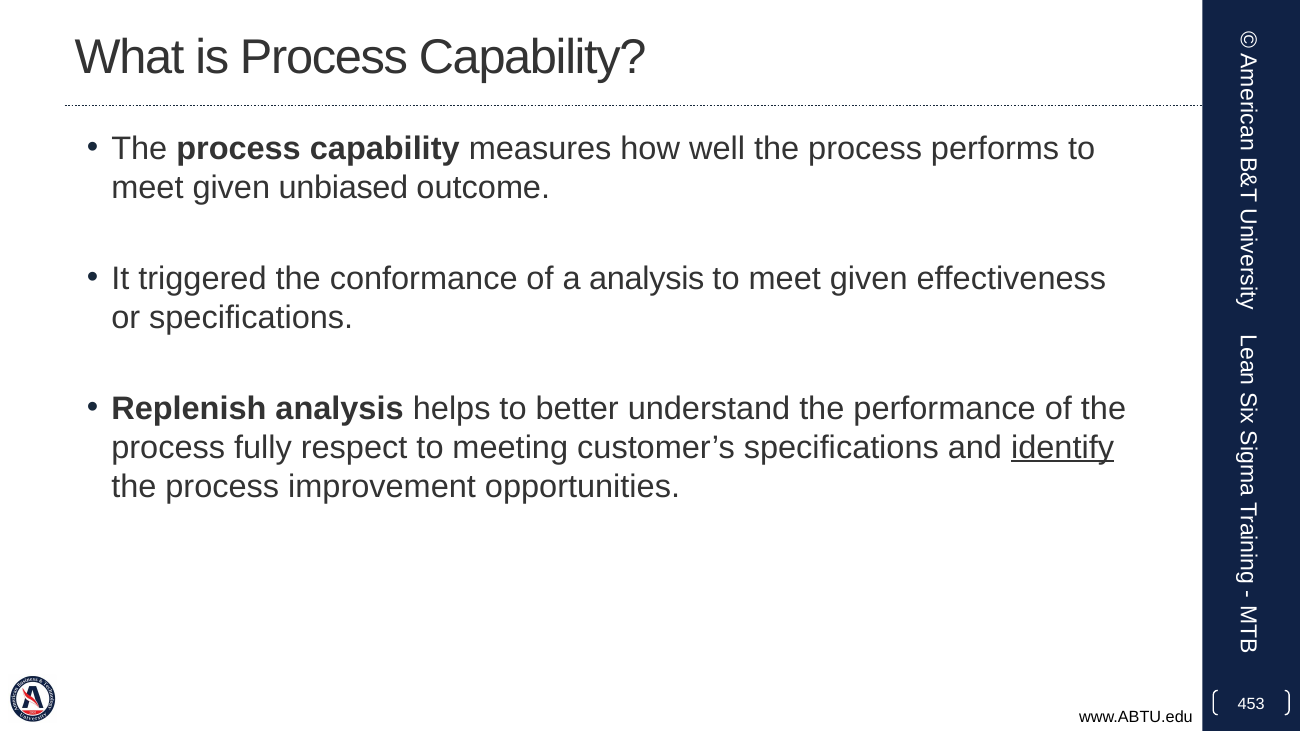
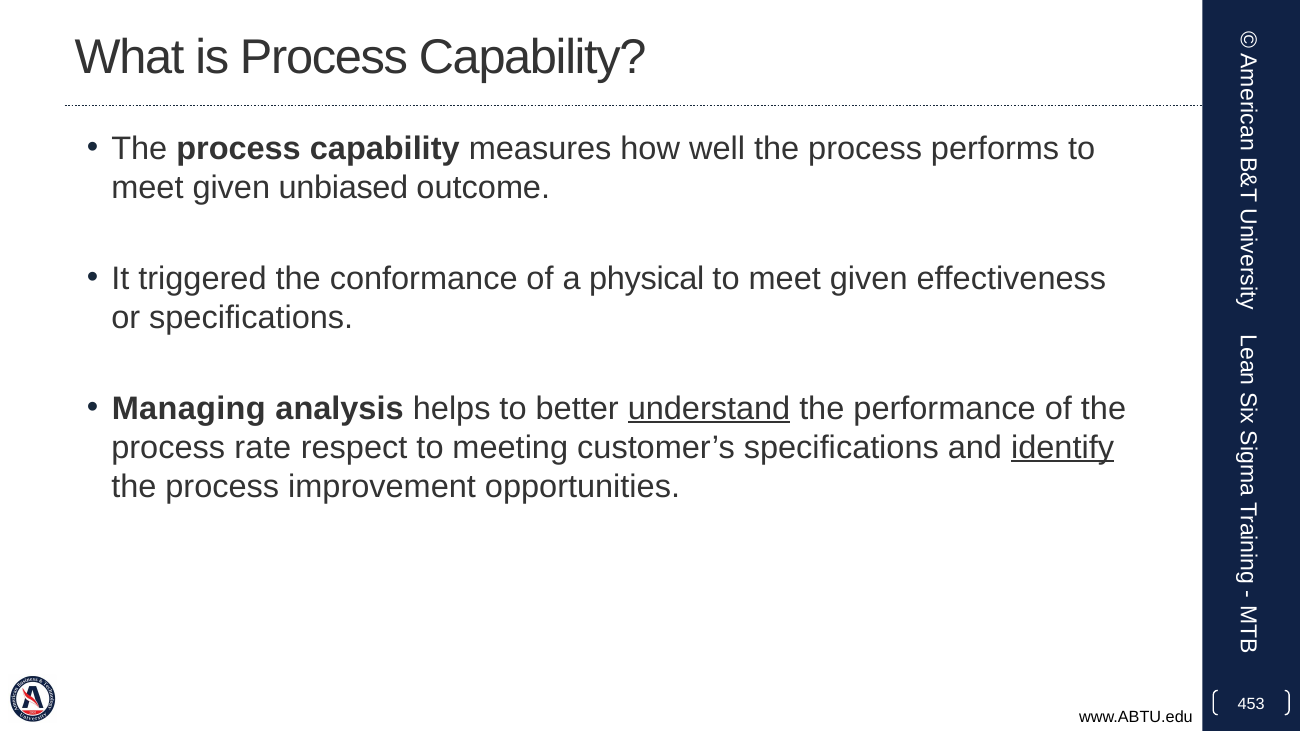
a analysis: analysis -> physical
Replenish: Replenish -> Managing
understand underline: none -> present
fully: fully -> rate
